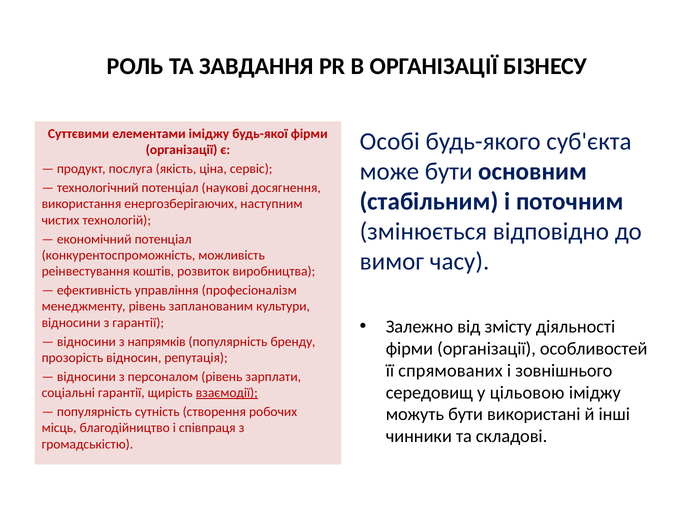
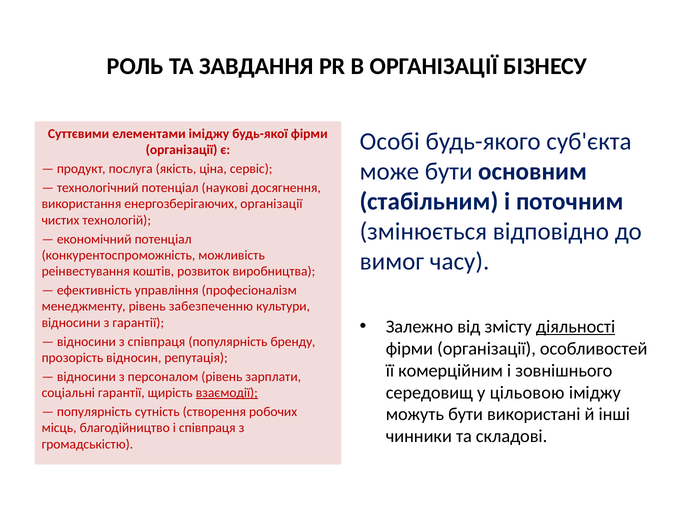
енергозберігаючих наступним: наступним -> організації
запланованим: запланованим -> забезпеченню
діяльності underline: none -> present
з напрямків: напрямків -> співпраця
спрямованих: спрямованих -> комерційним
